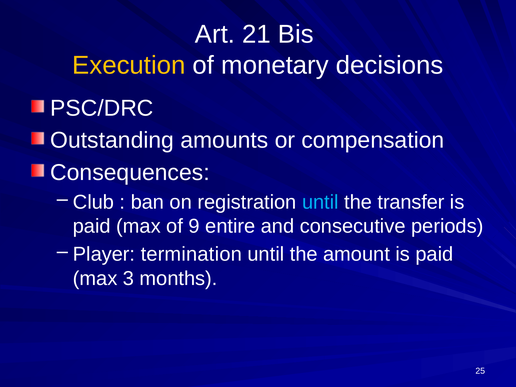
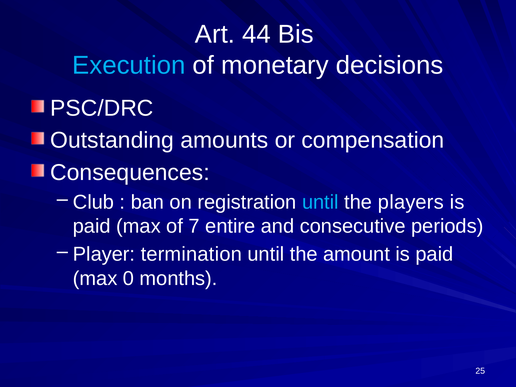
21: 21 -> 44
Execution colour: yellow -> light blue
transfer: transfer -> players
9: 9 -> 7
3: 3 -> 0
